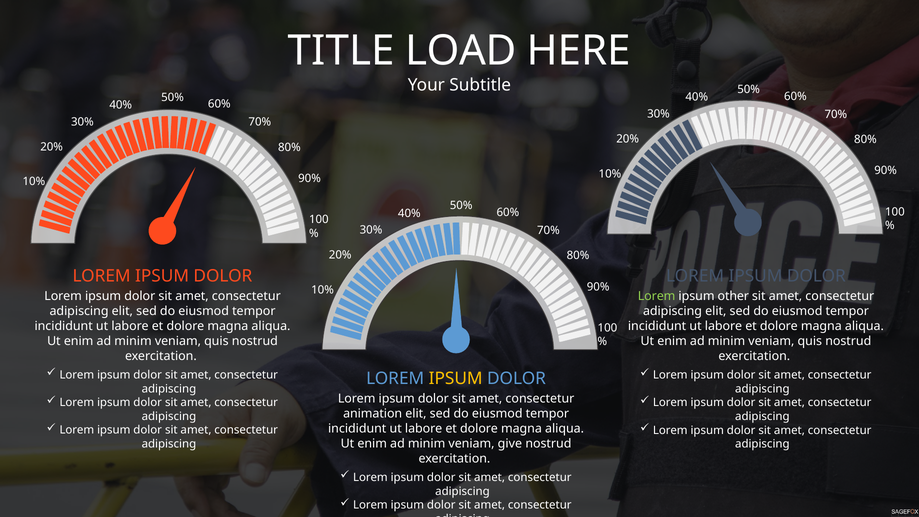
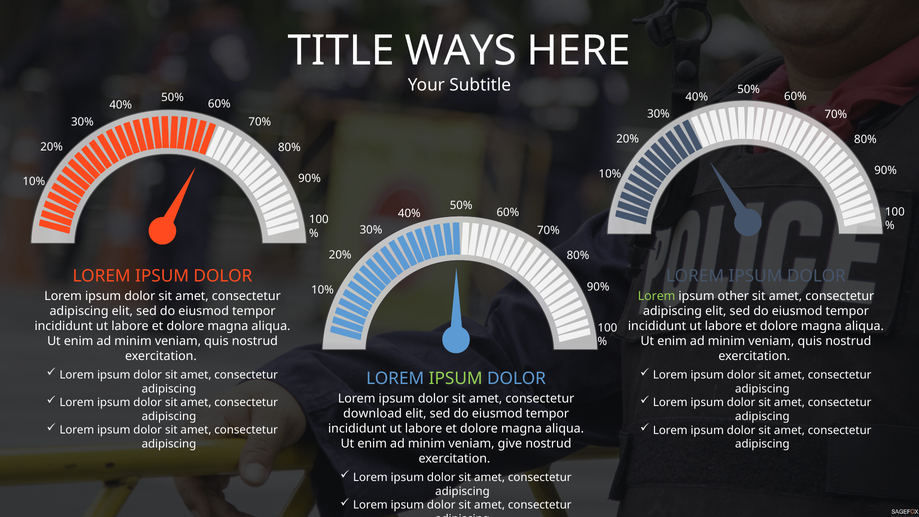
LOAD: LOAD -> WAYS
IPSUM at (456, 379) colour: yellow -> light green
animation: animation -> download
